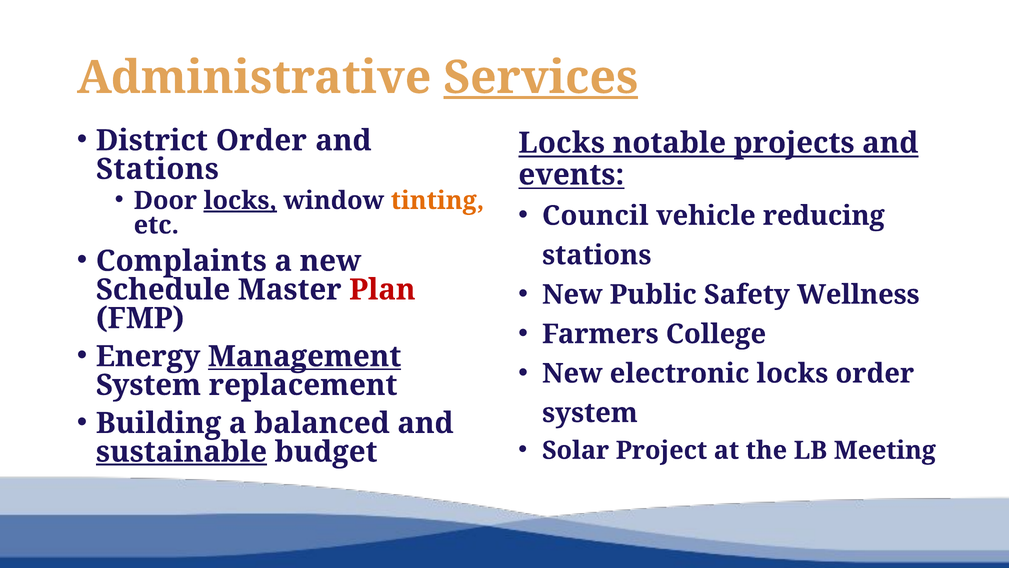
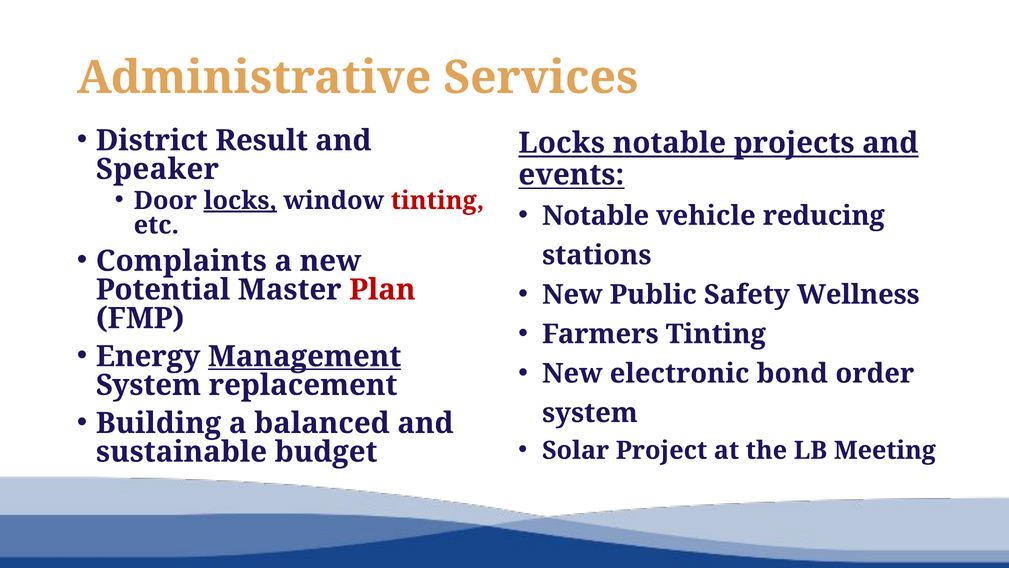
Services underline: present -> none
District Order: Order -> Result
Stations at (157, 169): Stations -> Speaker
tinting at (437, 200) colour: orange -> red
Council at (595, 216): Council -> Notable
Schedule: Schedule -> Potential
Farmers College: College -> Tinting
electronic locks: locks -> bond
sustainable underline: present -> none
